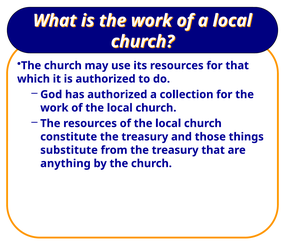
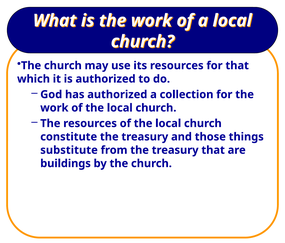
anything: anything -> buildings
